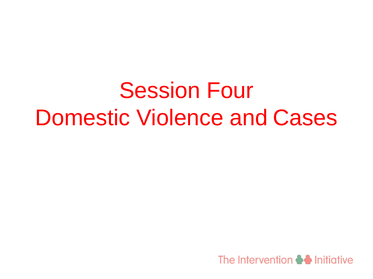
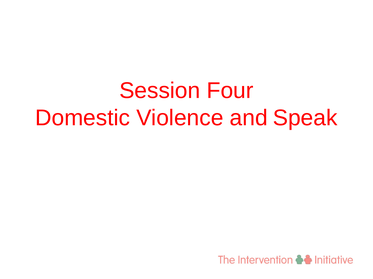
Cases: Cases -> Speak
